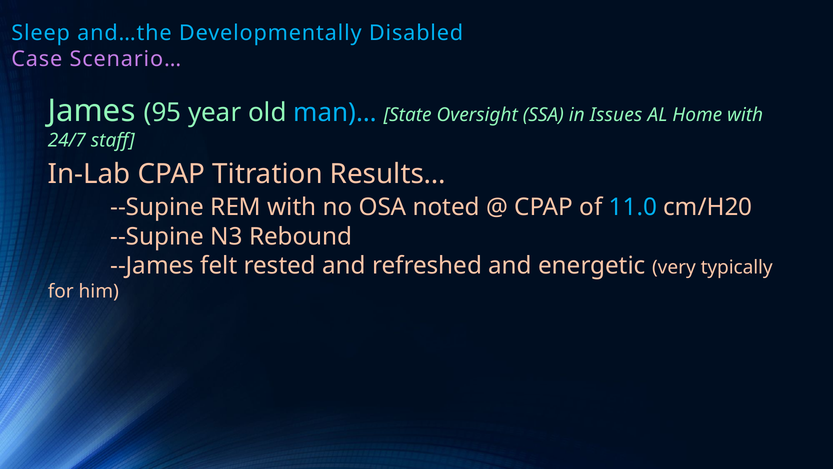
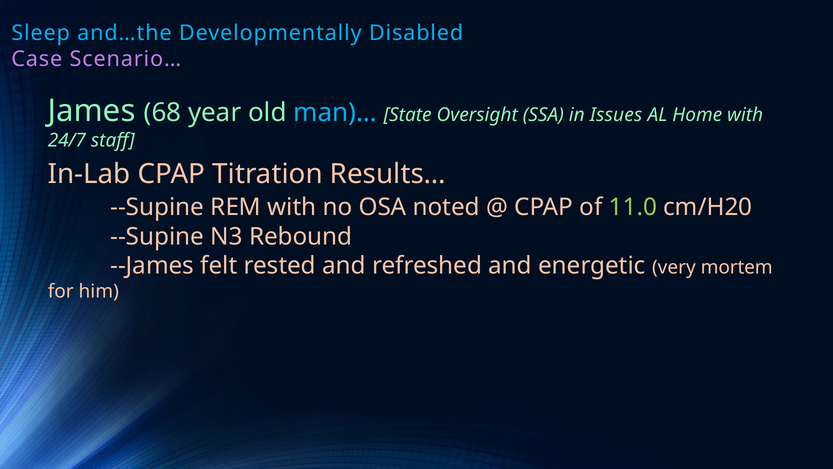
95: 95 -> 68
11.0 colour: light blue -> light green
typically: typically -> mortem
